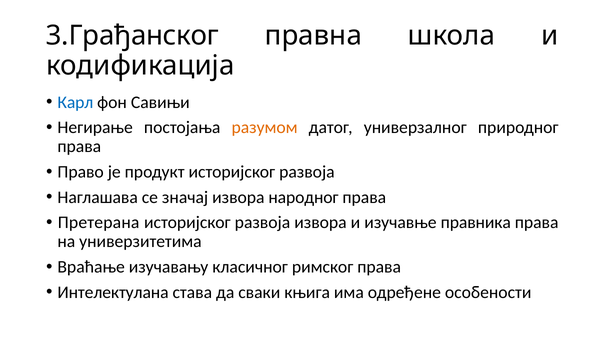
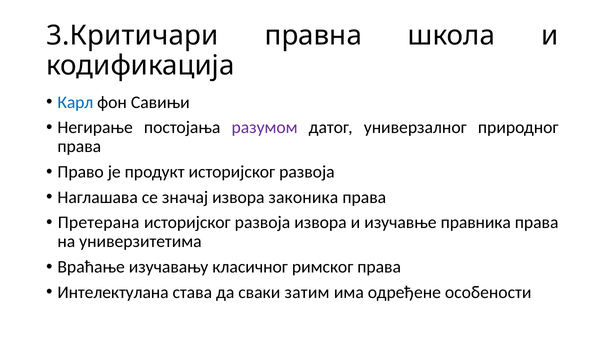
3.Грађанског: 3.Грађанског -> 3.Критичари
разумом colour: orange -> purple
народног: народног -> законика
књига: књига -> затим
